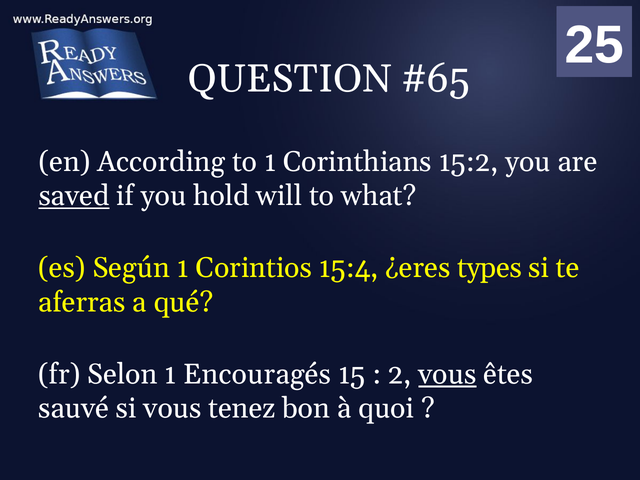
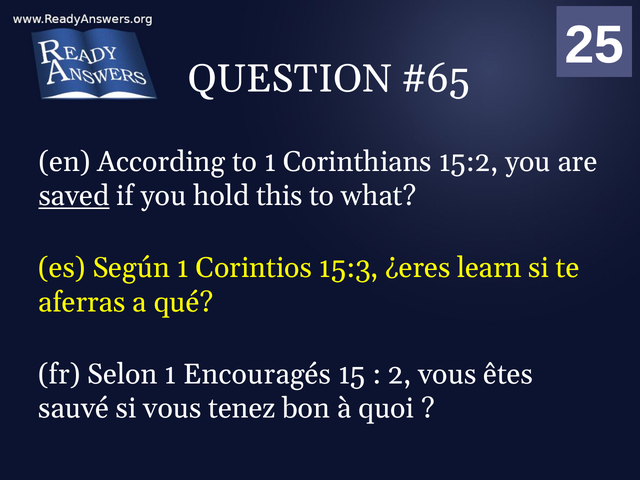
will: will -> this
15:4: 15:4 -> 15:3
types: types -> learn
vous at (447, 374) underline: present -> none
